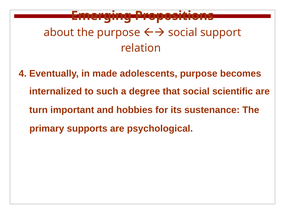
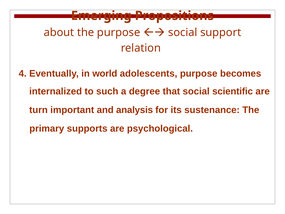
made: made -> world
hobbies: hobbies -> analysis
